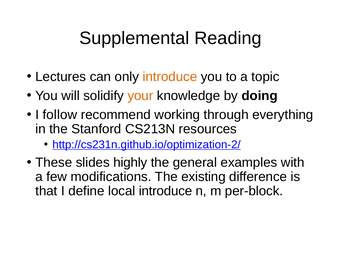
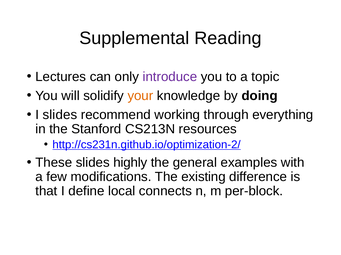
introduce at (170, 77) colour: orange -> purple
I follow: follow -> slides
local introduce: introduce -> connects
